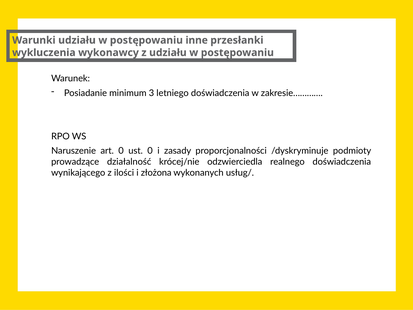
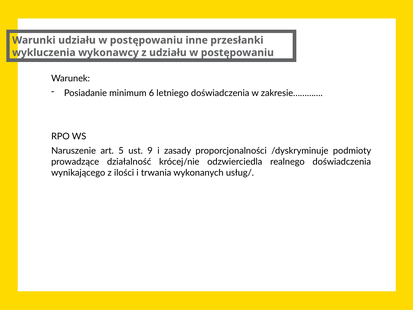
3: 3 -> 6
art 0: 0 -> 5
ust 0: 0 -> 9
złożona: złożona -> trwania
